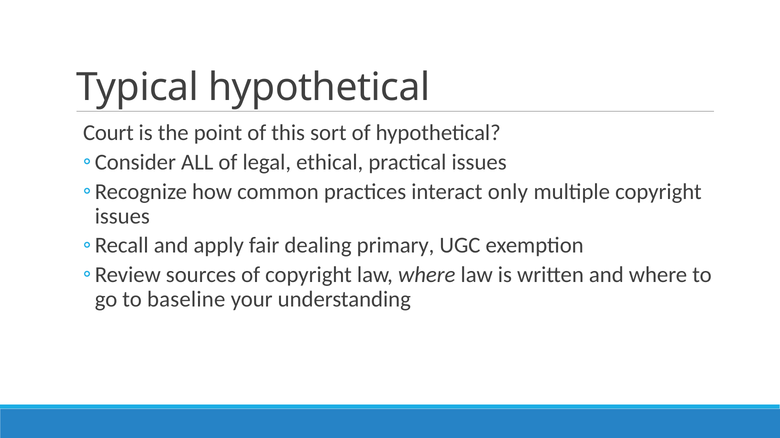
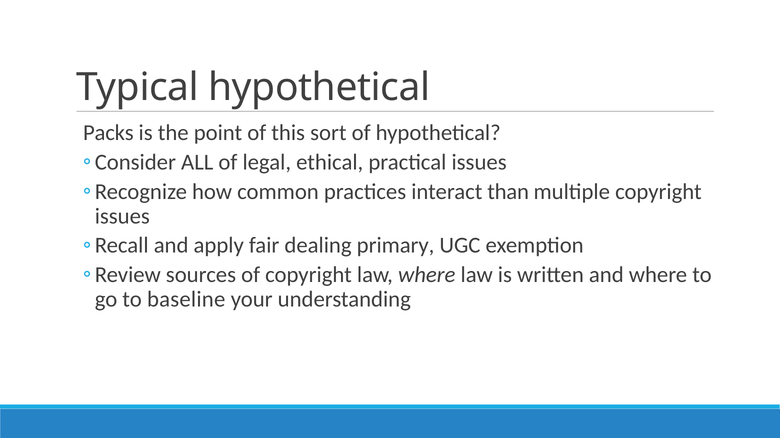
Court: Court -> Packs
only: only -> than
